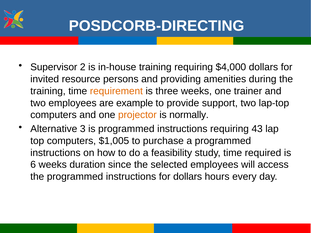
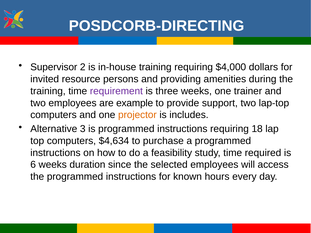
requirement colour: orange -> purple
normally: normally -> includes
43: 43 -> 18
$1,005: $1,005 -> $4,634
for dollars: dollars -> known
